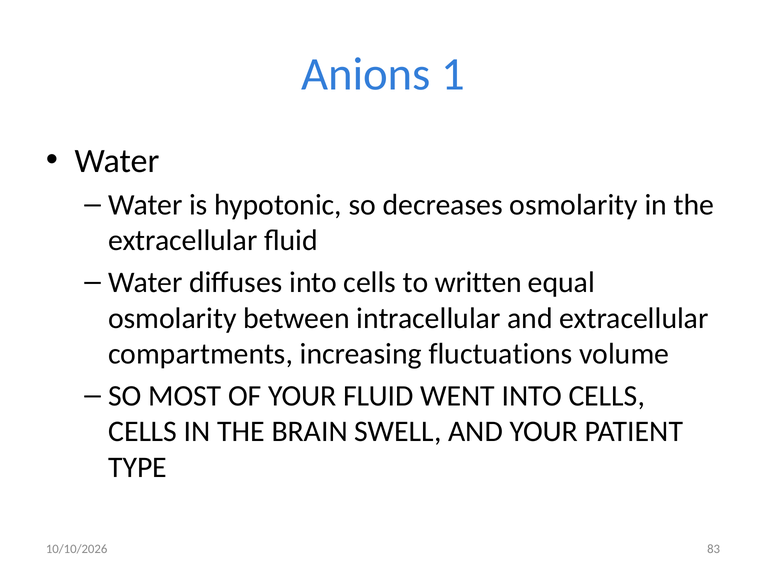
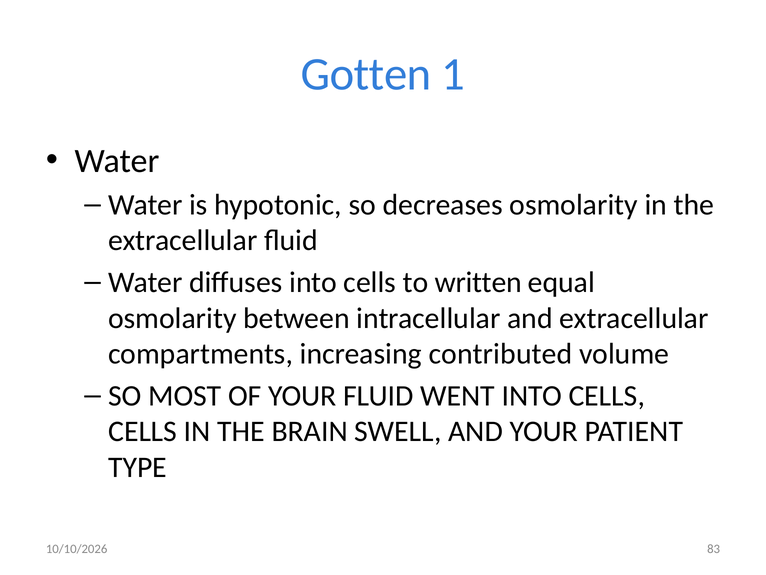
Anions: Anions -> Gotten
fluctuations: fluctuations -> contributed
